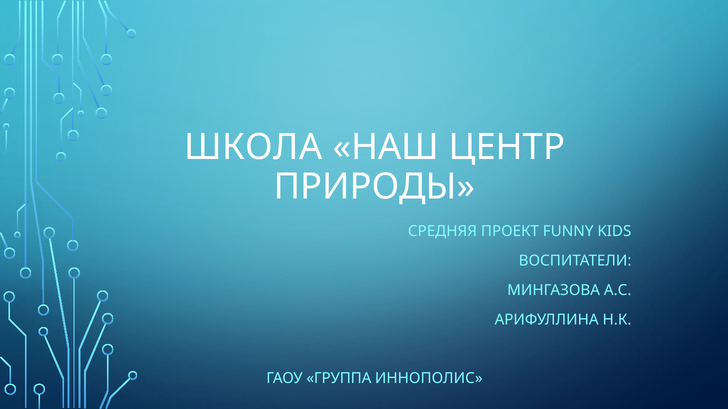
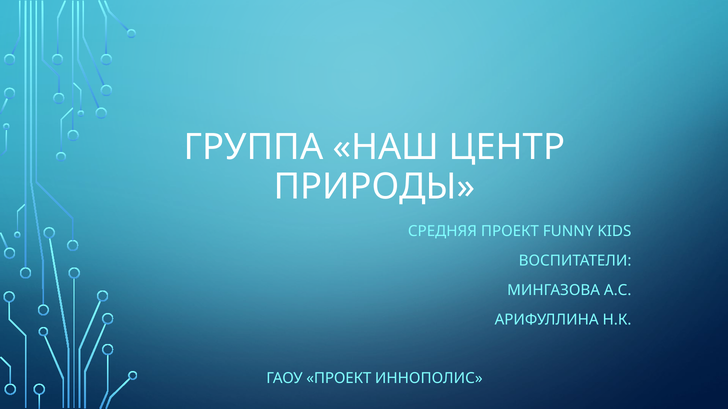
ШКОЛА: ШКОЛА -> ГРУППА
ГАОУ ГРУППА: ГРУППА -> ПРОЕКТ
